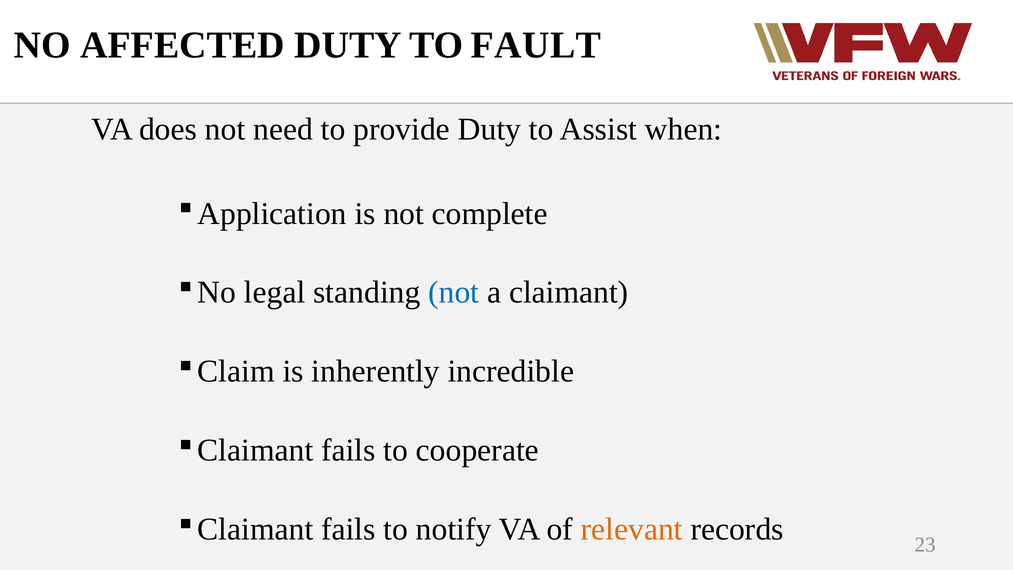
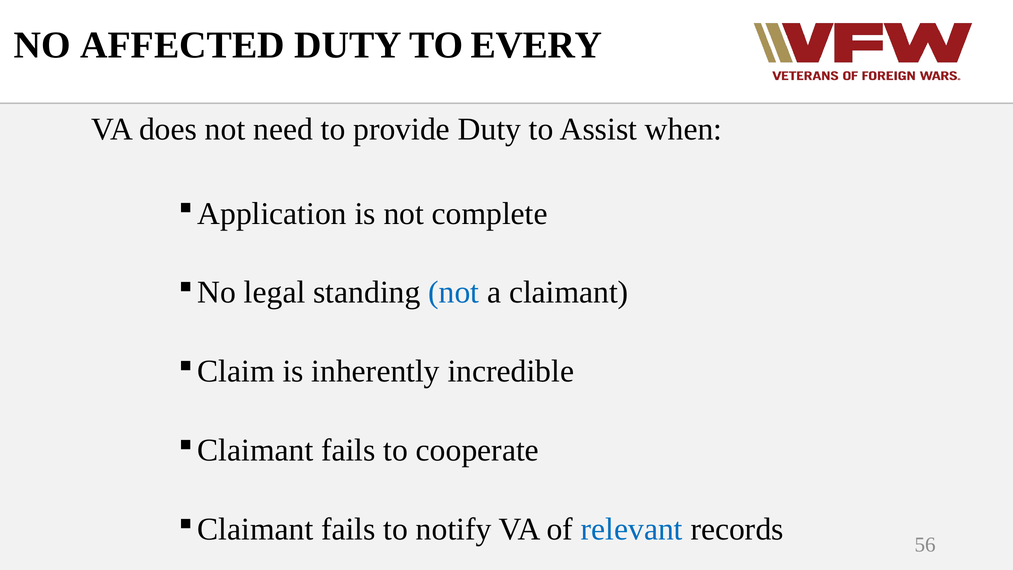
FAULT: FAULT -> EVERY
relevant colour: orange -> blue
23: 23 -> 56
